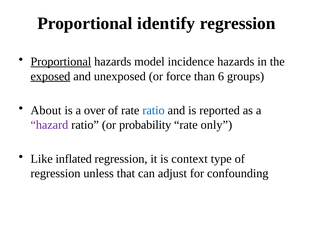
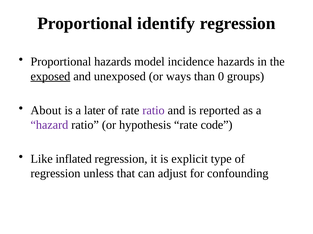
Proportional at (61, 62) underline: present -> none
force: force -> ways
6: 6 -> 0
over: over -> later
ratio at (154, 111) colour: blue -> purple
probability: probability -> hypothesis
only: only -> code
context: context -> explicit
